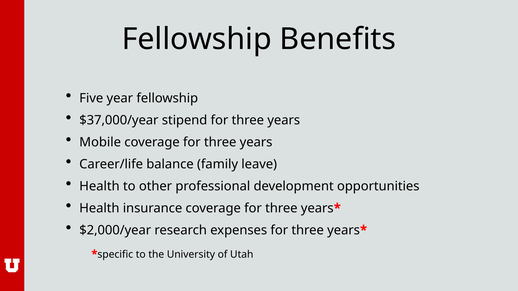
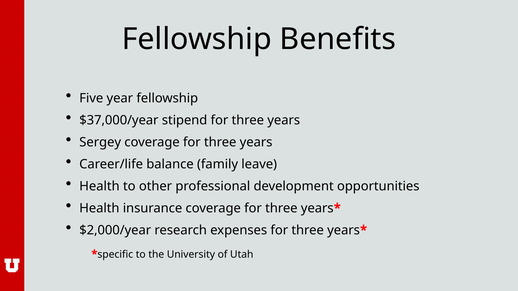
Mobile: Mobile -> Sergey
